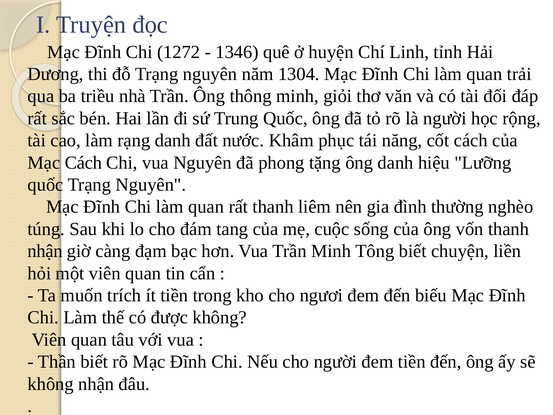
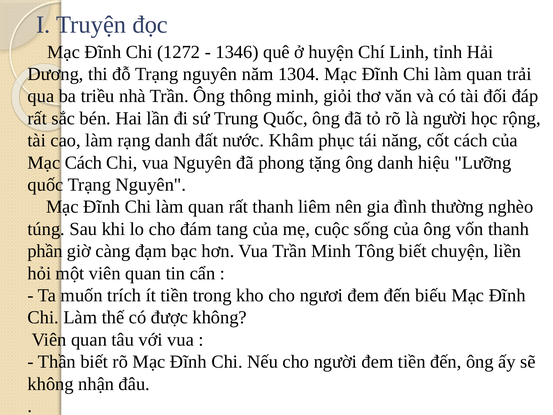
nhận at (45, 251): nhận -> phần
